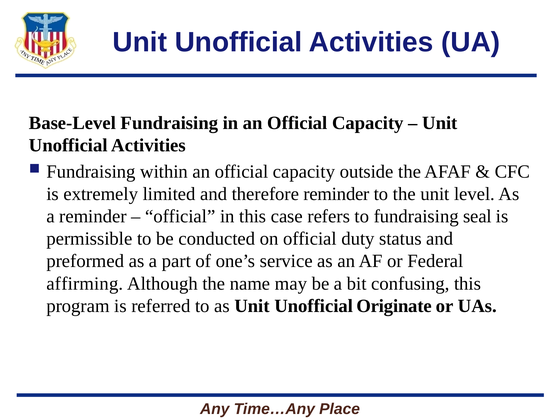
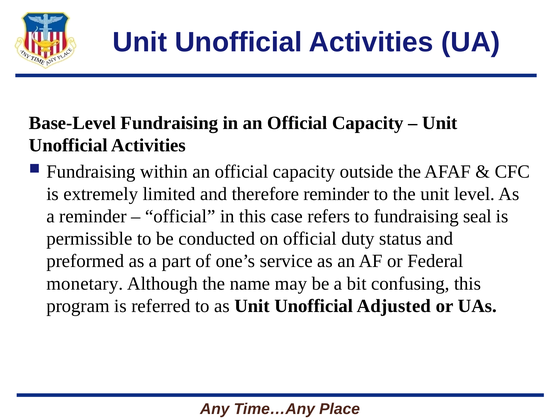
affirming: affirming -> monetary
Originate: Originate -> Adjusted
